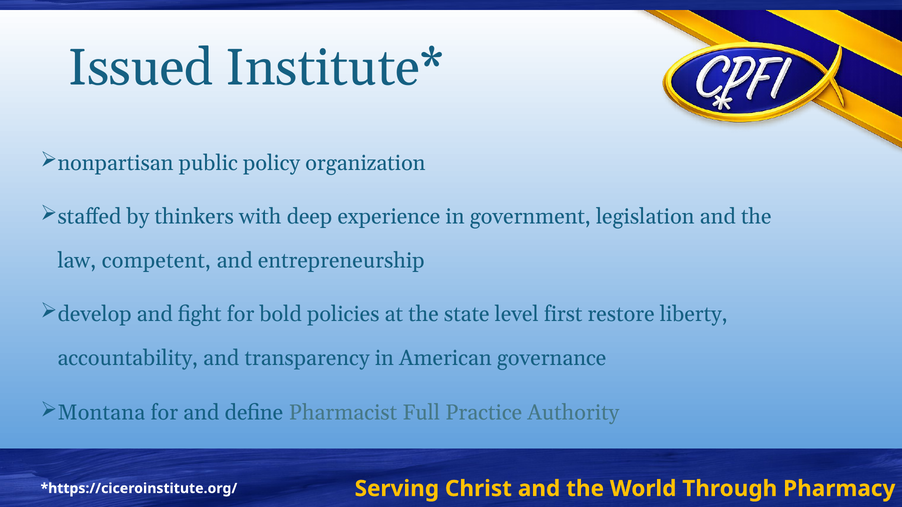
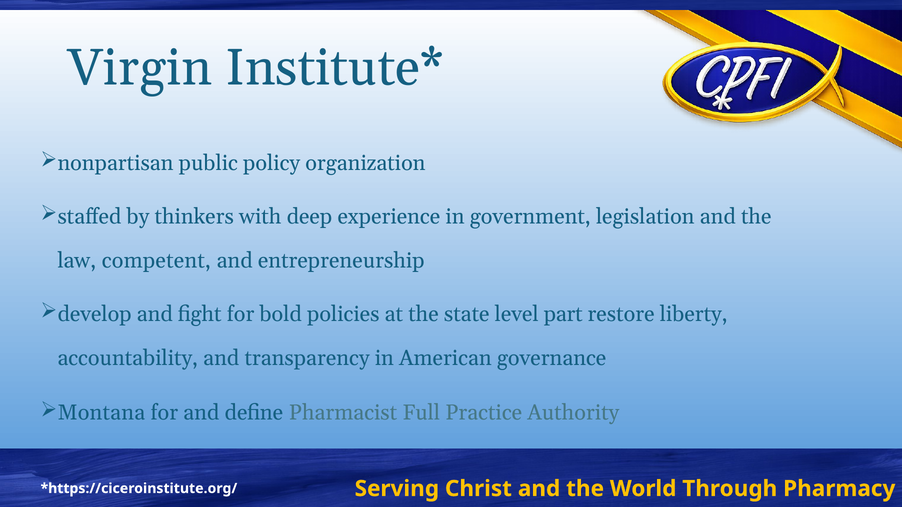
Issued: Issued -> Virgin
first: first -> part
